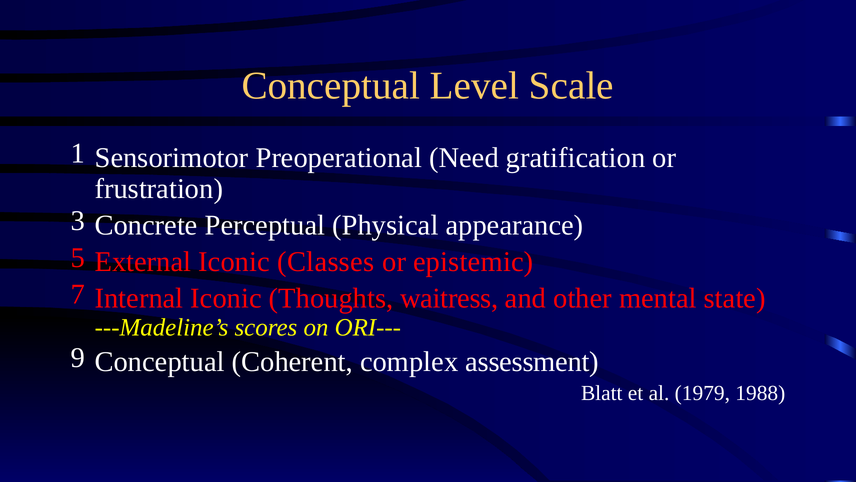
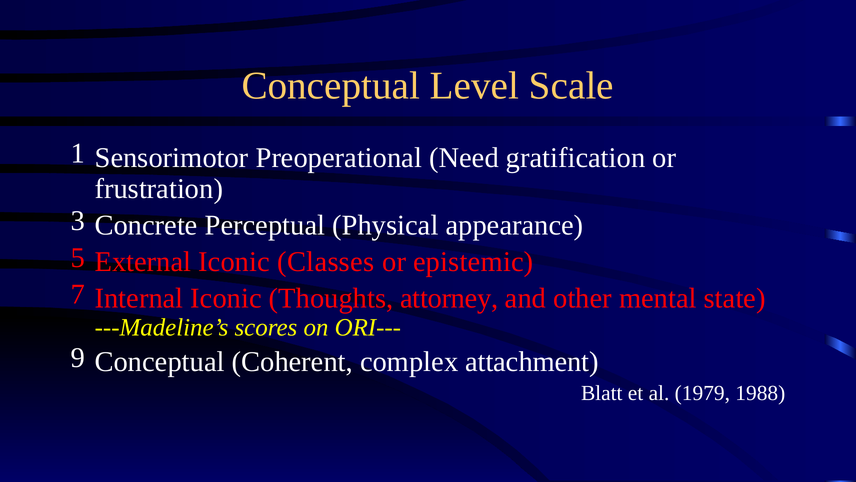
waitress: waitress -> attorney
assessment: assessment -> attachment
